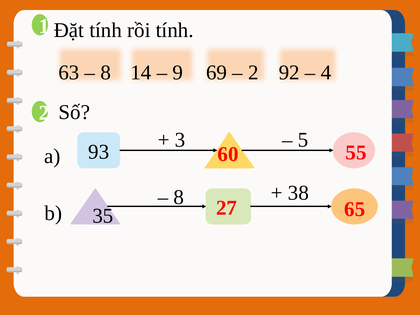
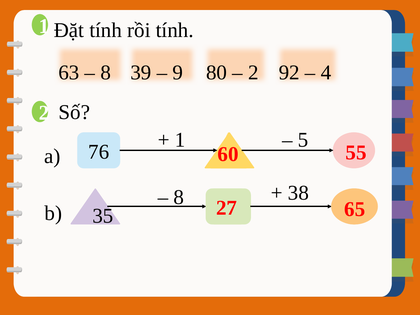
14: 14 -> 39
69: 69 -> 80
3 at (180, 140): 3 -> 1
93: 93 -> 76
